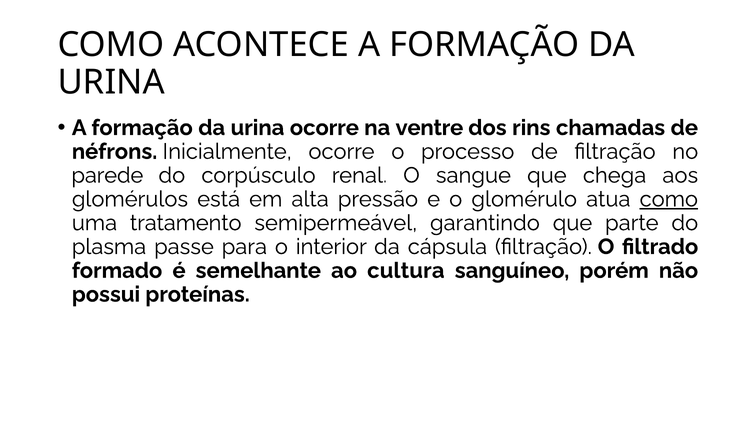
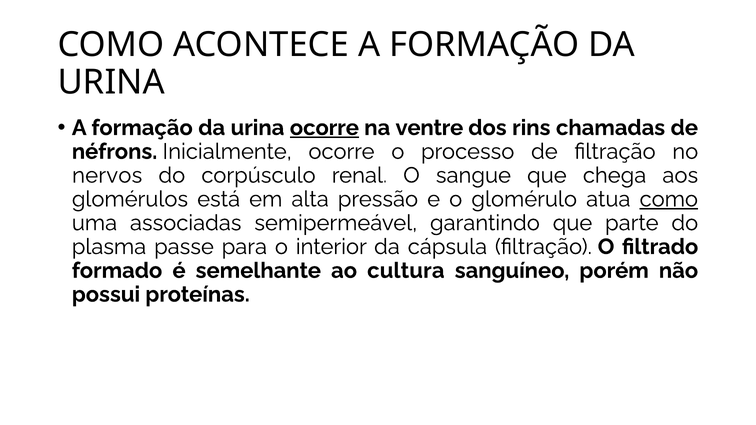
ocorre at (324, 128) underline: none -> present
parede: parede -> nervos
tratamento: tratamento -> associadas
